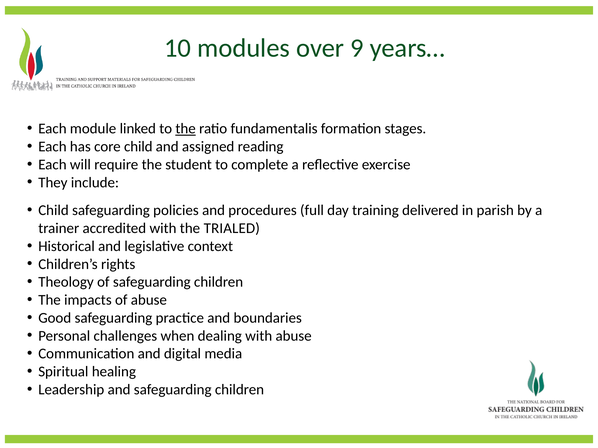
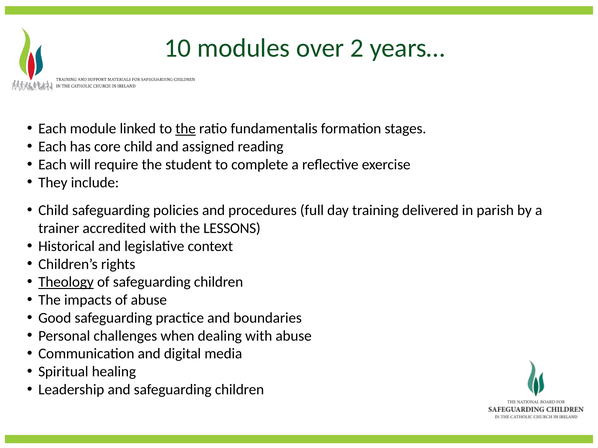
9: 9 -> 2
TRIALED: TRIALED -> LESSONS
Theology underline: none -> present
